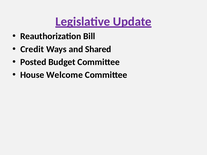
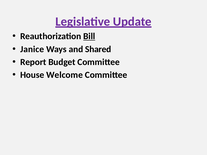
Bill underline: none -> present
Credit: Credit -> Janice
Posted: Posted -> Report
